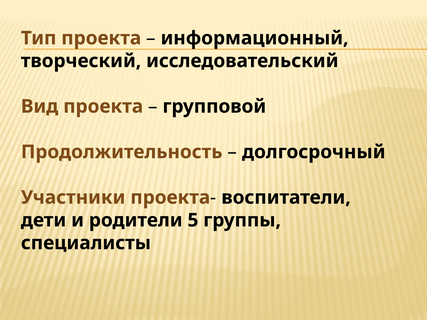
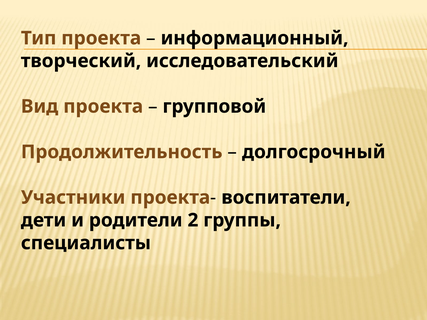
5: 5 -> 2
